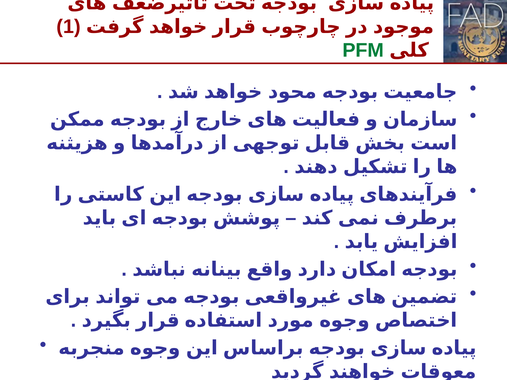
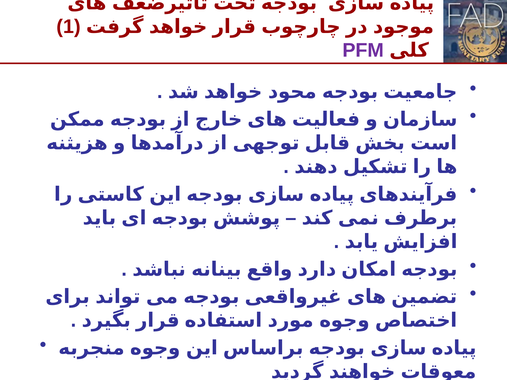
PFM colour: green -> purple
